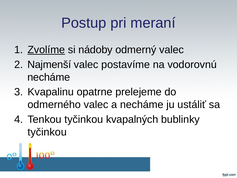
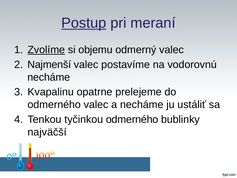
Postup underline: none -> present
nádoby: nádoby -> objemu
tyčinkou kvapalných: kvapalných -> odmerného
tyčinkou at (47, 132): tyčinkou -> najväčší
